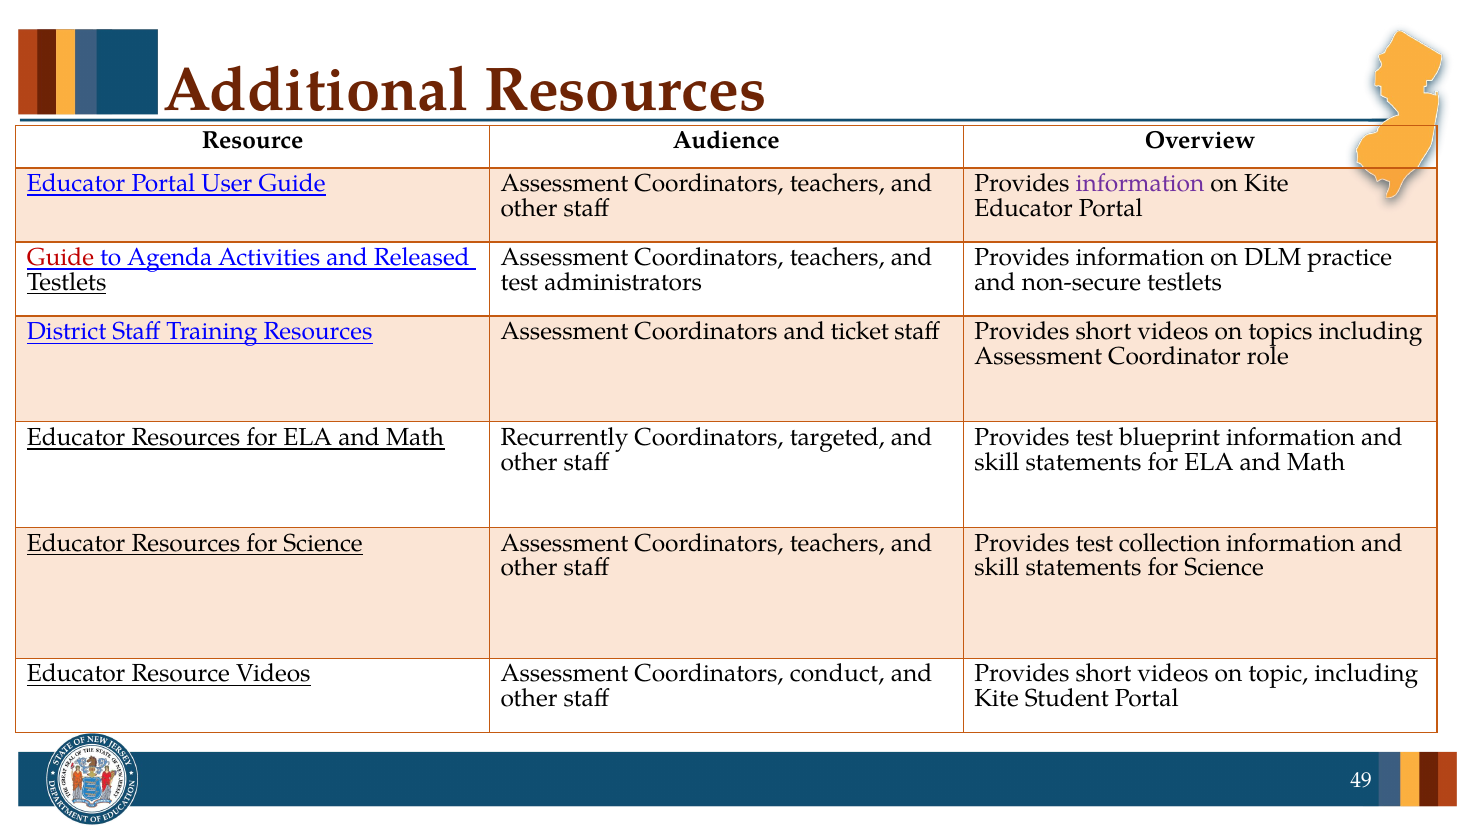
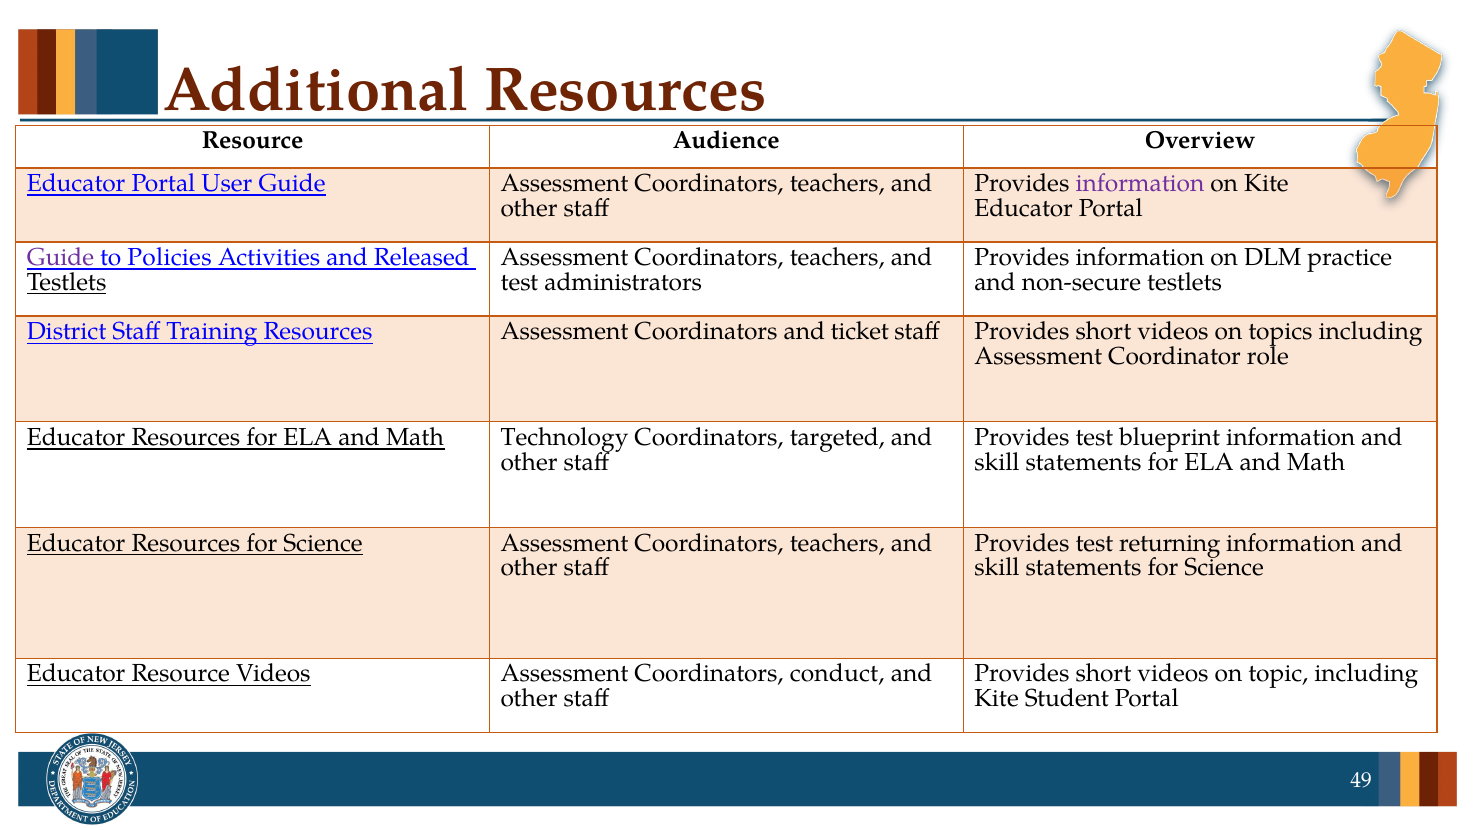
Guide at (60, 257) colour: red -> purple
Agenda: Agenda -> Policies
Recurrently: Recurrently -> Technology
collection: collection -> returning
